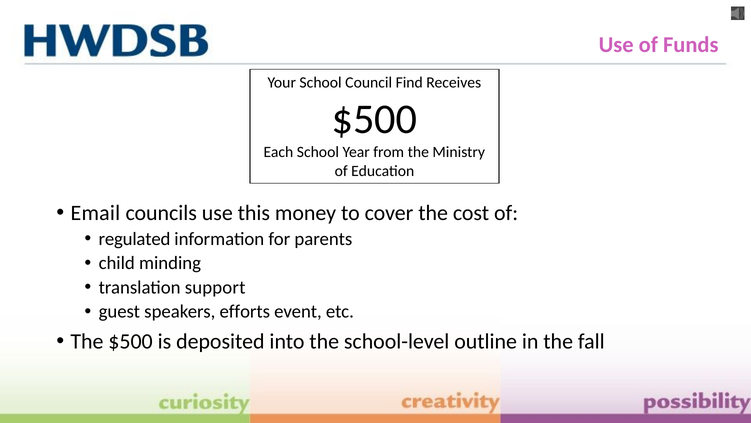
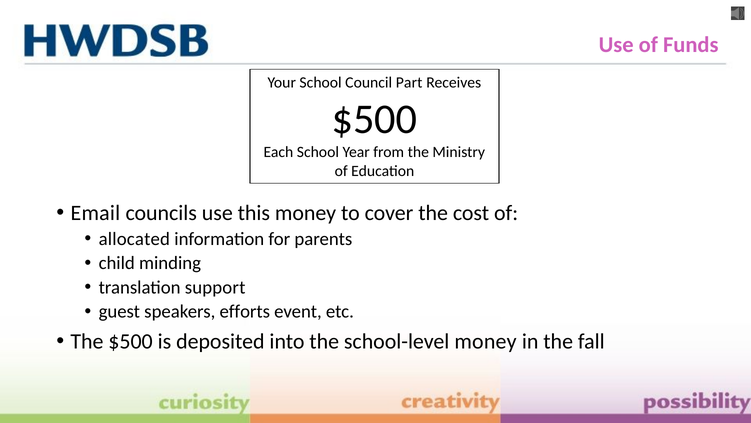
Find: Find -> Part
regulated: regulated -> allocated
school-level outline: outline -> money
